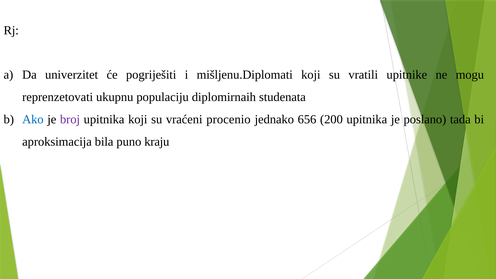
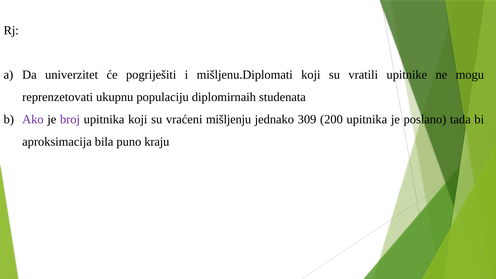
Ako colour: blue -> purple
procenio: procenio -> mišljenju
656: 656 -> 309
